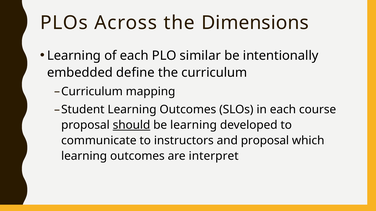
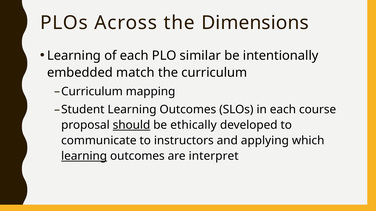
define: define -> match
be learning: learning -> ethically
and proposal: proposal -> applying
learning at (84, 156) underline: none -> present
